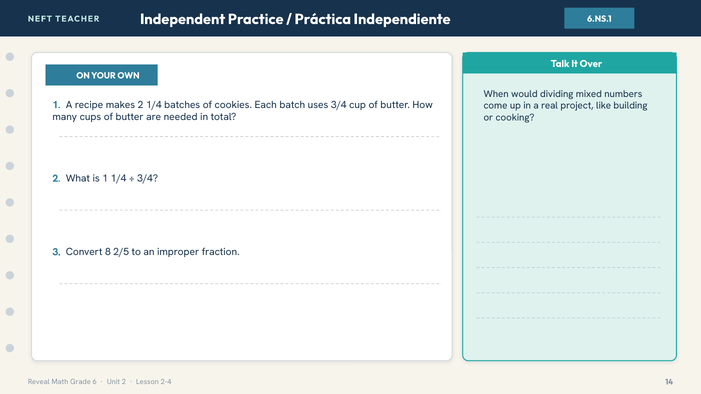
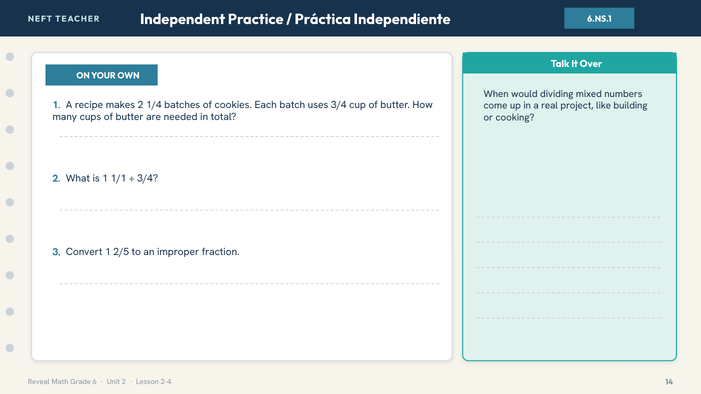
1 1/4: 1/4 -> 1/1
Convert 8: 8 -> 1
